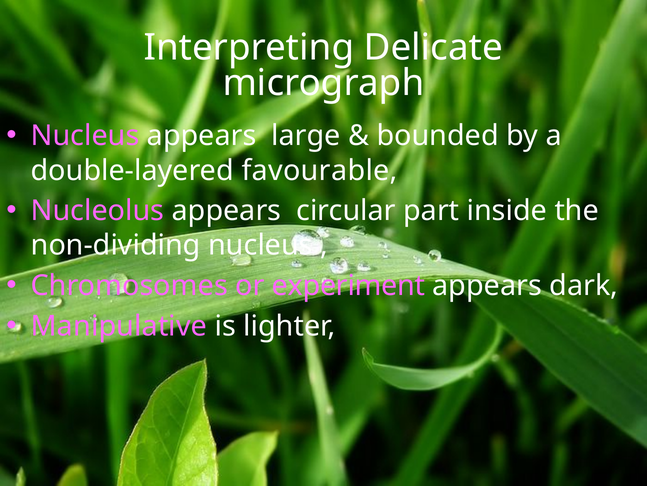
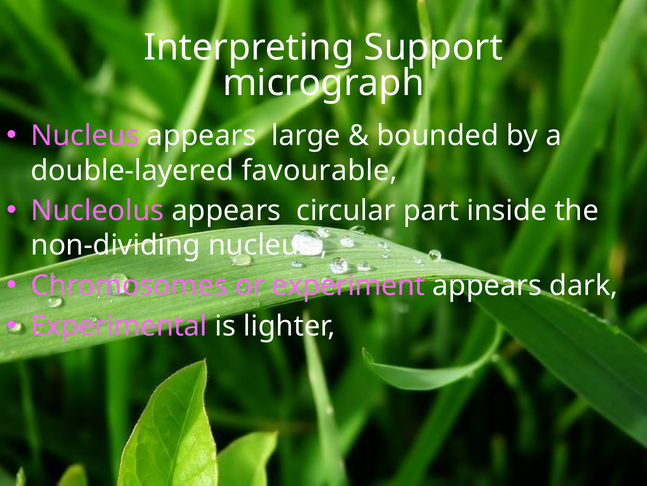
Delicate: Delicate -> Support
Manipulative: Manipulative -> Experimental
